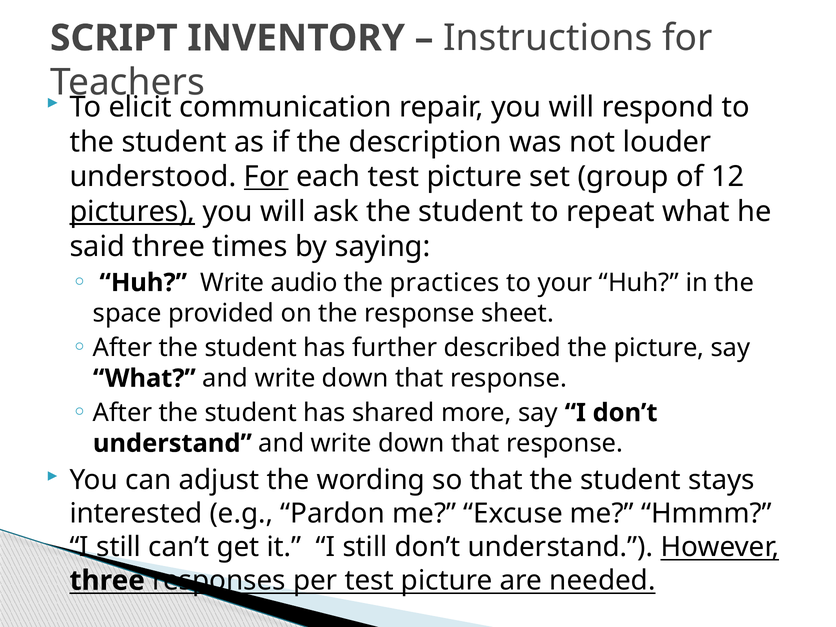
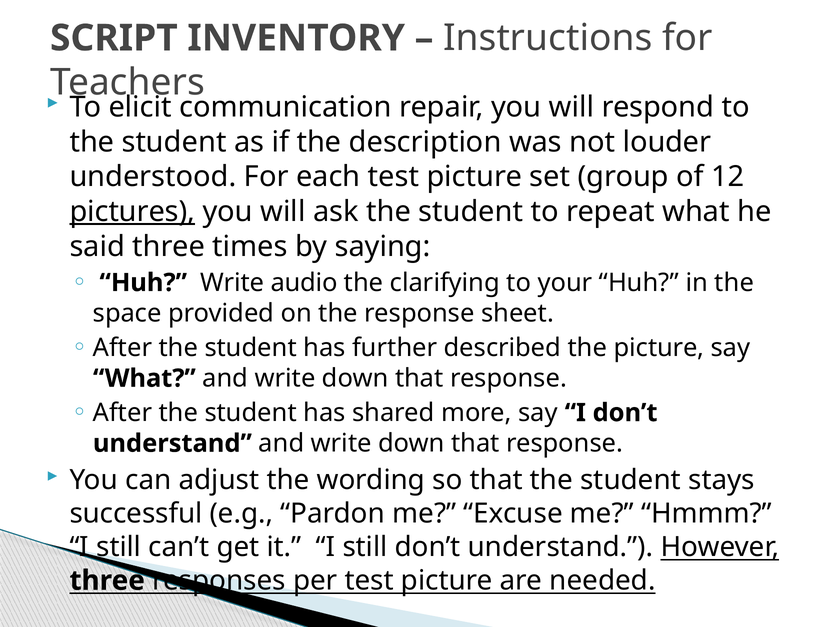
For at (266, 177) underline: present -> none
practices: practices -> clarifying
interested: interested -> successful
